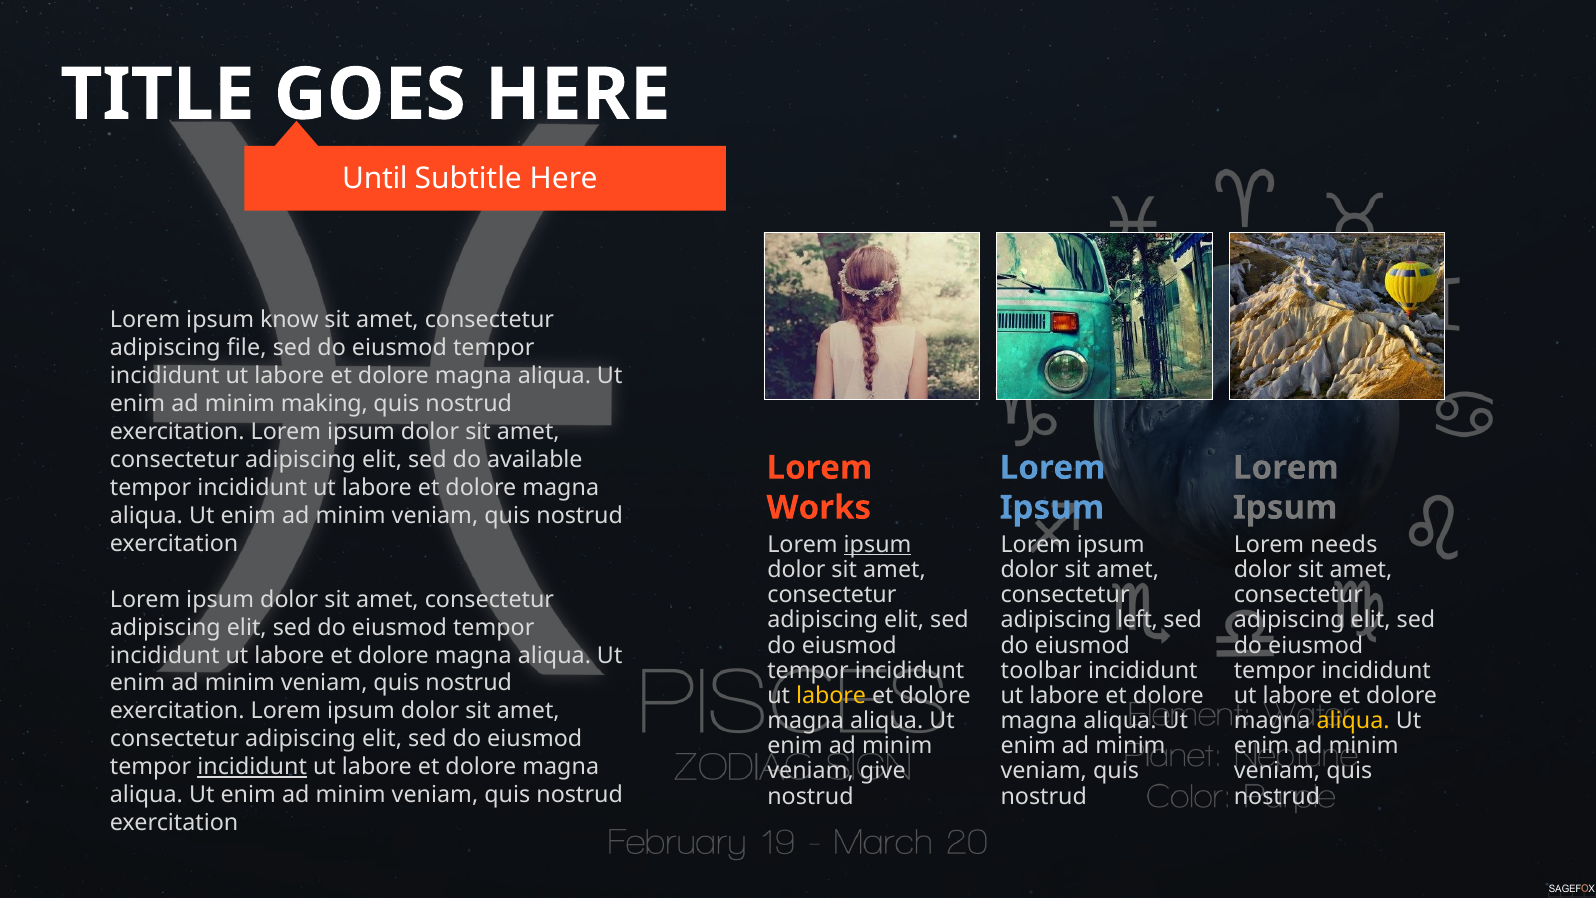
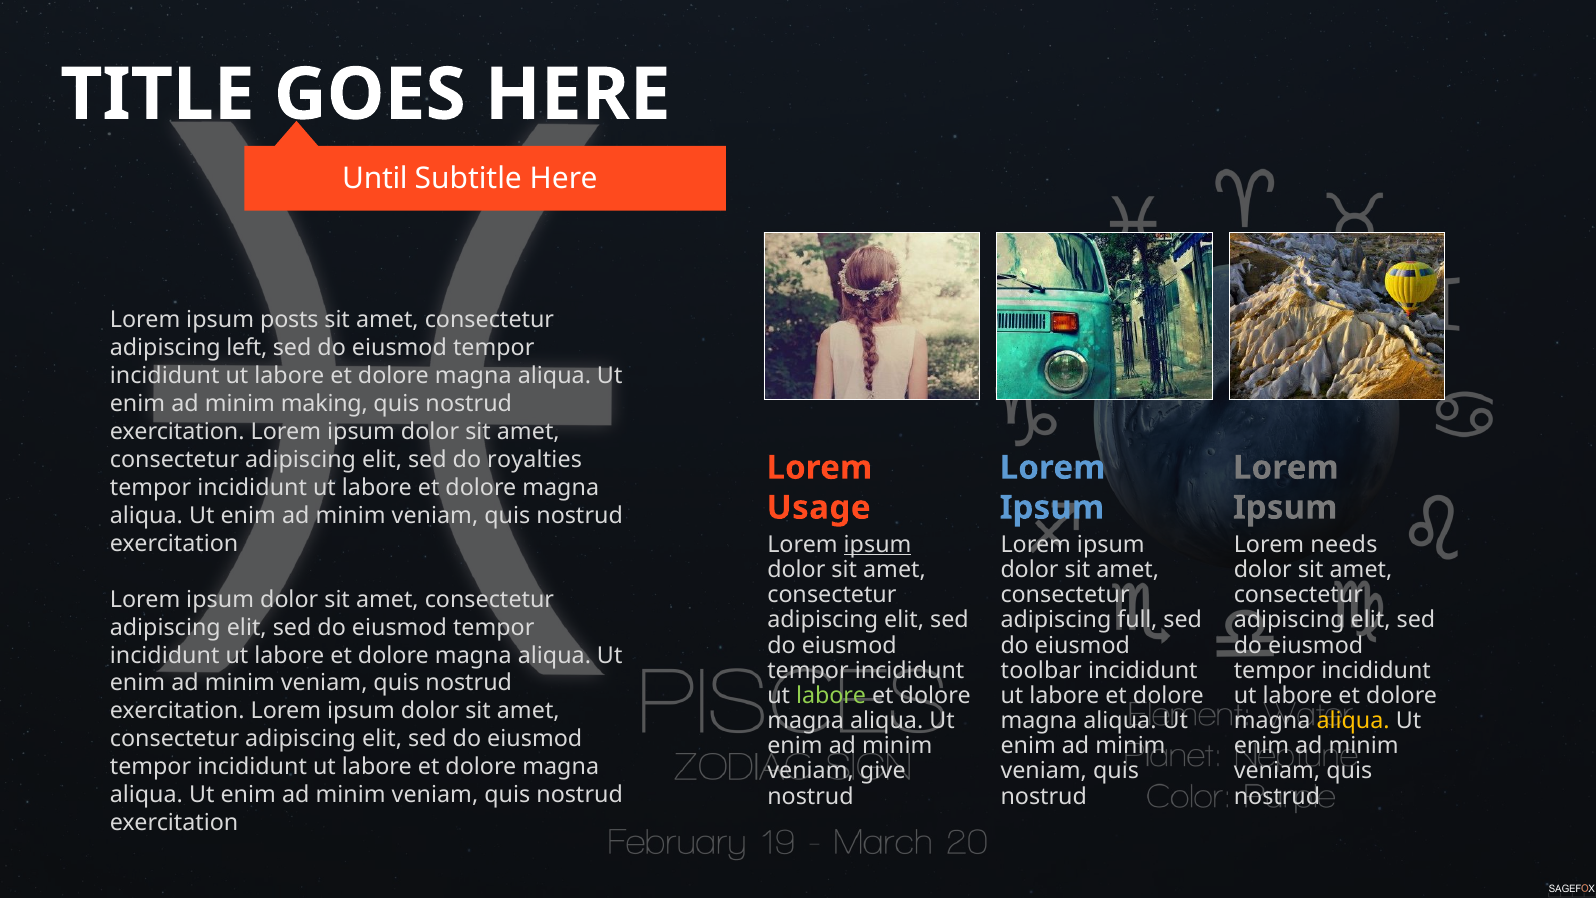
know: know -> posts
file: file -> left
available: available -> royalties
Works: Works -> Usage
left: left -> full
labore at (831, 696) colour: yellow -> light green
incididunt at (252, 767) underline: present -> none
